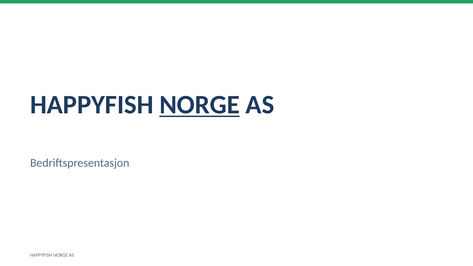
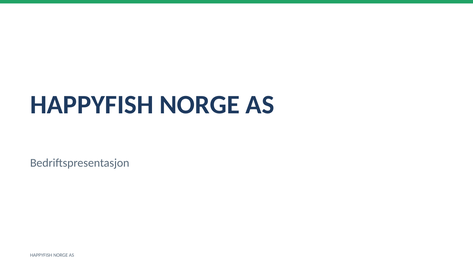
NORGE at (200, 105) underline: present -> none
